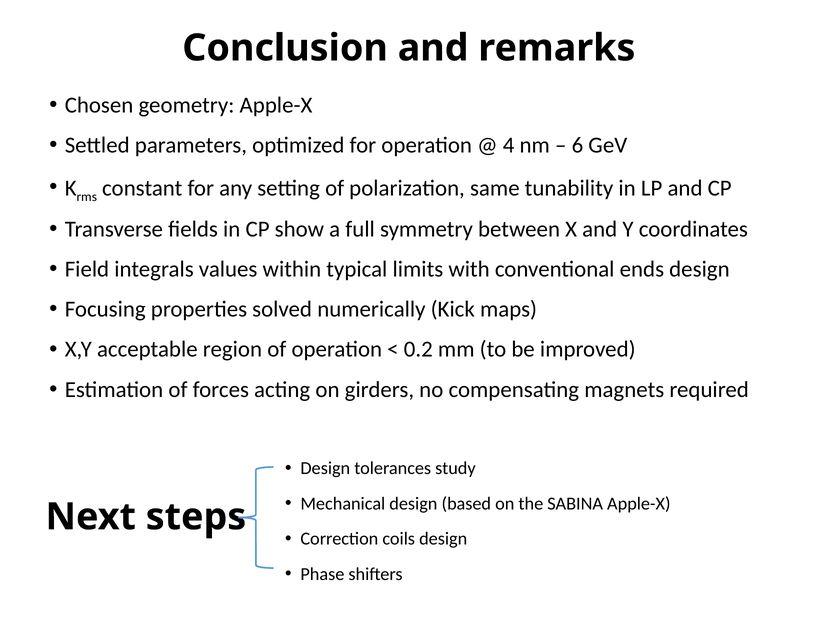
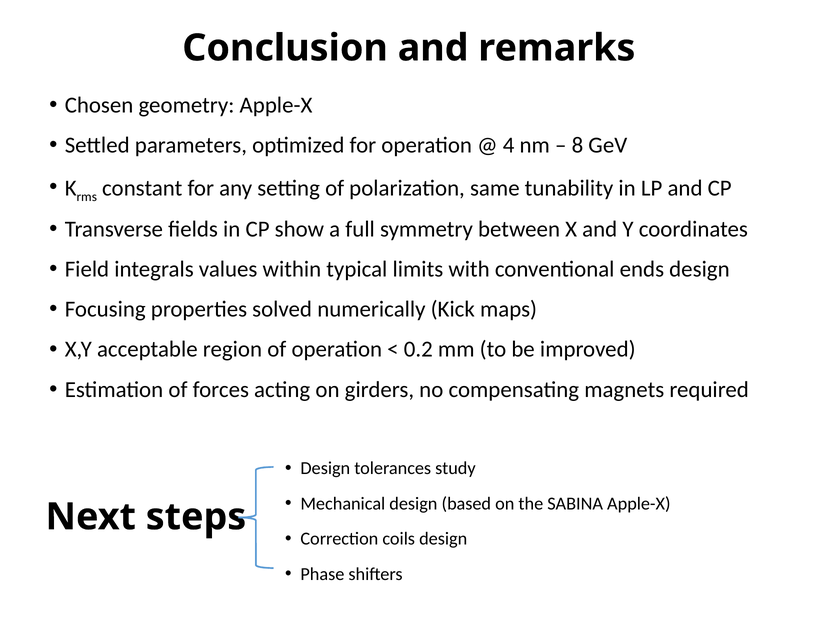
6: 6 -> 8
